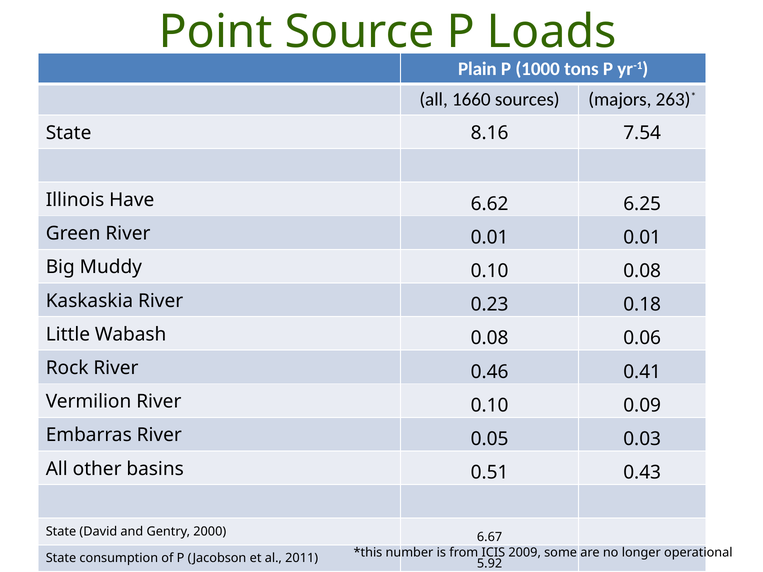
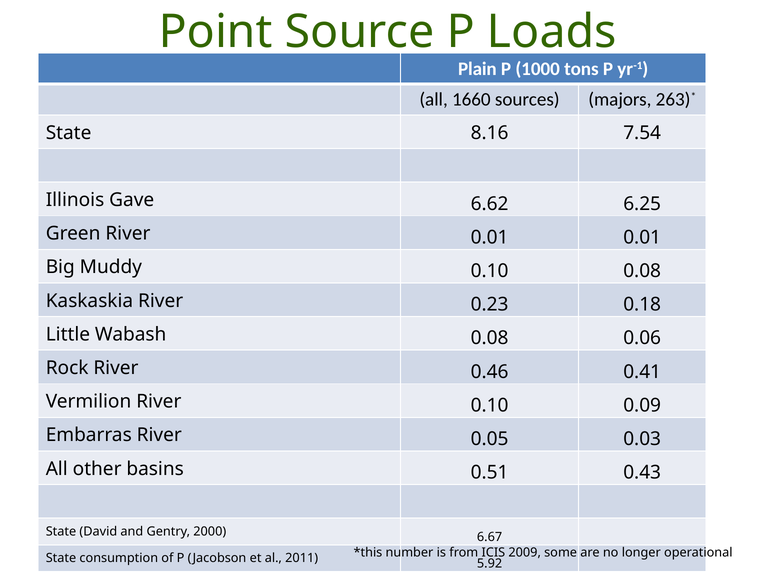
Have: Have -> Gave
